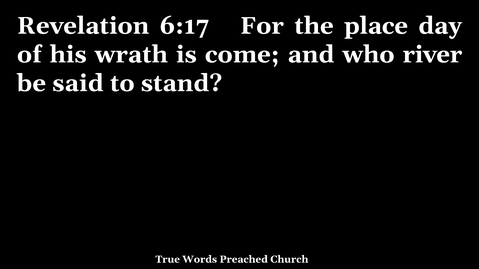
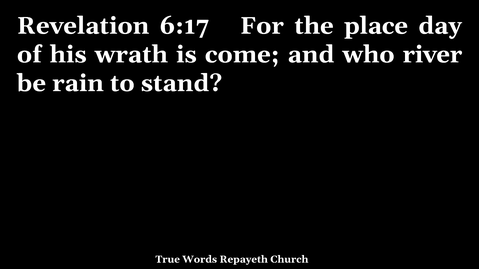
said: said -> rain
Preached: Preached -> Repayeth
